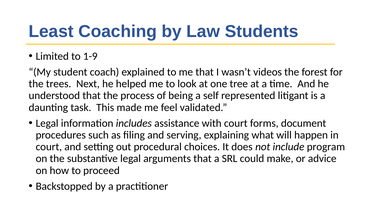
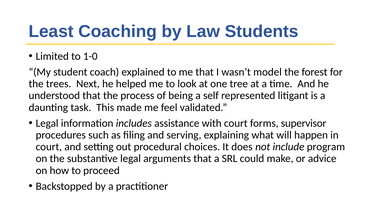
1-9: 1-9 -> 1-0
videos: videos -> model
document: document -> supervisor
